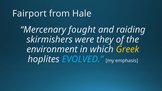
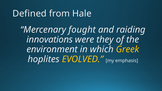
Fairport: Fairport -> Defined
skirmishers: skirmishers -> innovations
EVOLVED colour: light blue -> yellow
